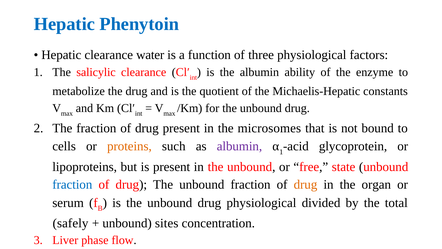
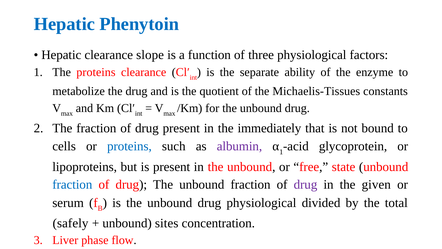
water: water -> slope
The salicylic: salicylic -> proteins
the albumin: albumin -> separate
Michaelis-Hepatic: Michaelis-Hepatic -> Michaelis-Tissues
microsomes: microsomes -> immediately
proteins at (129, 146) colour: orange -> blue
drug at (305, 184) colour: orange -> purple
organ: organ -> given
